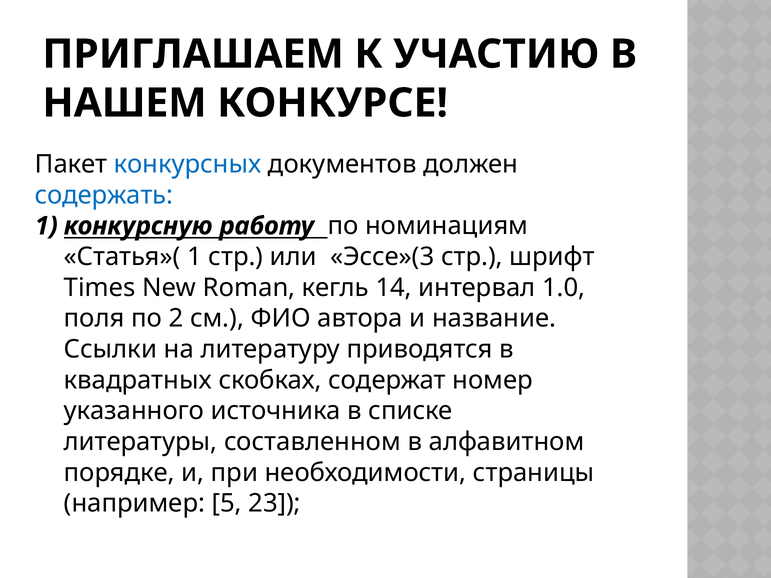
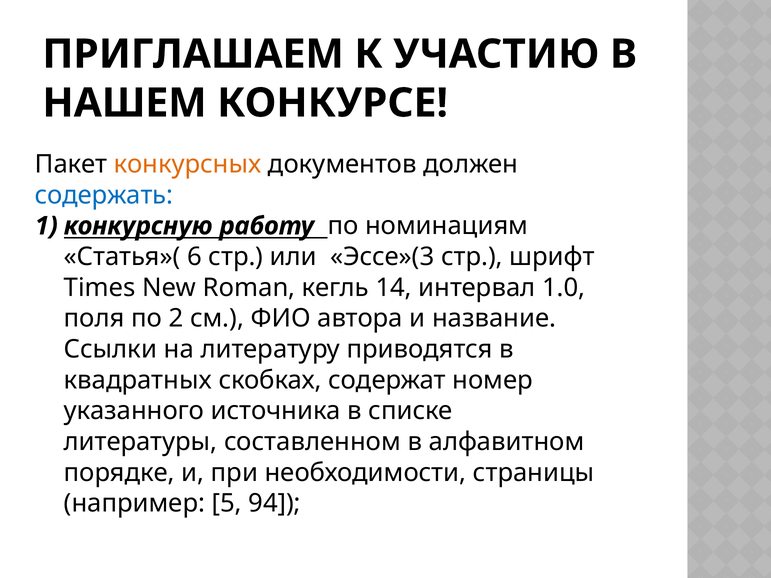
конкурсных colour: blue -> orange
1: 1 -> 6
23: 23 -> 94
